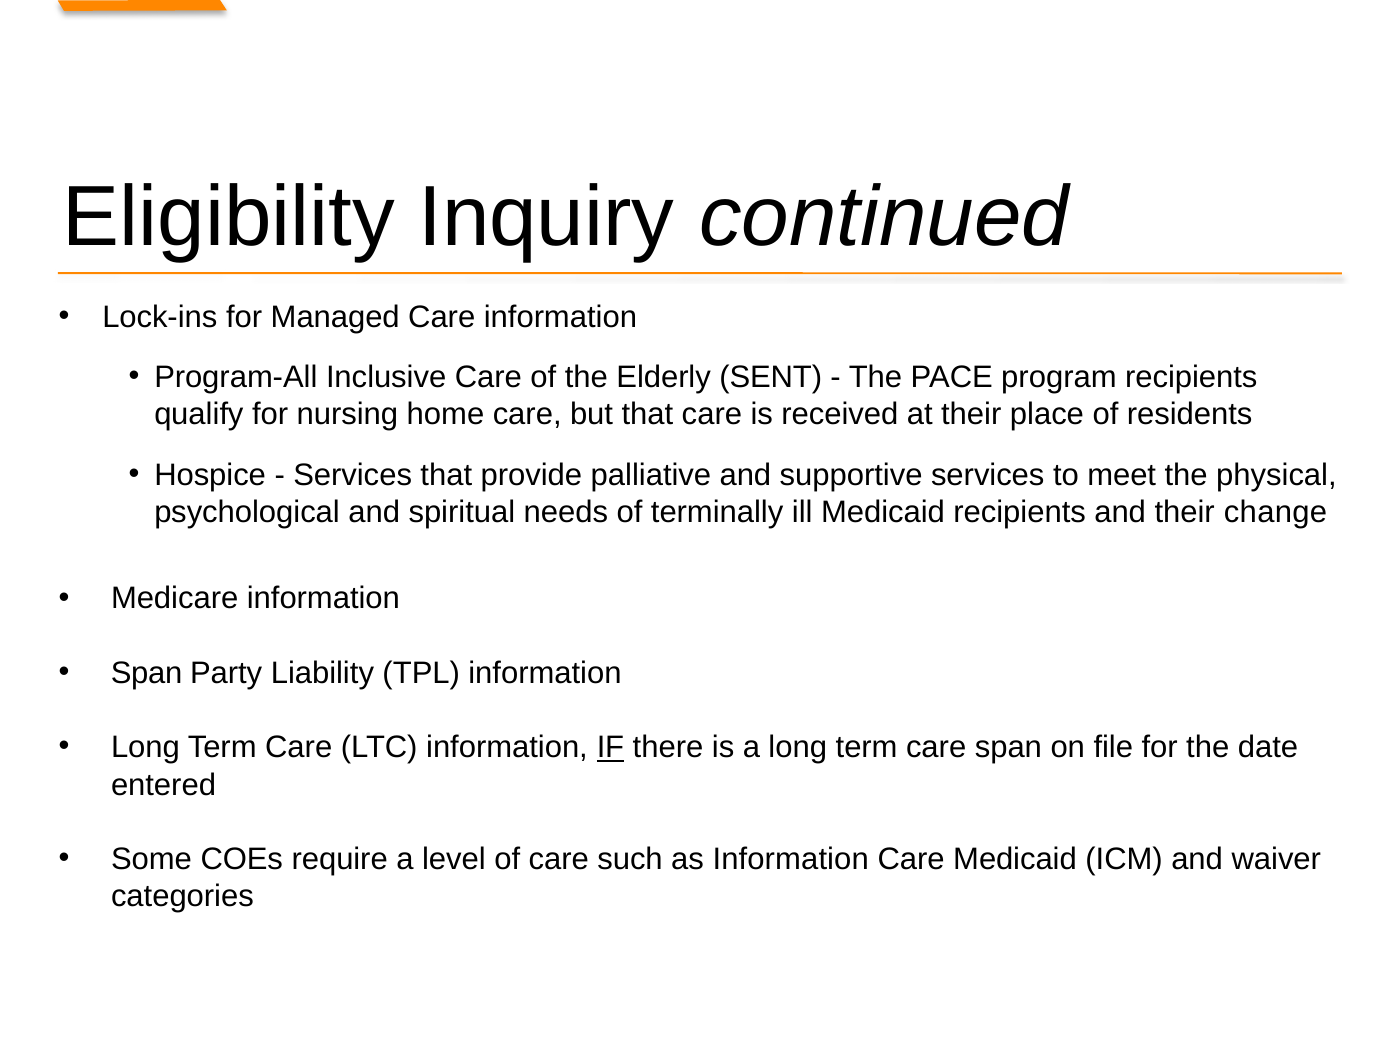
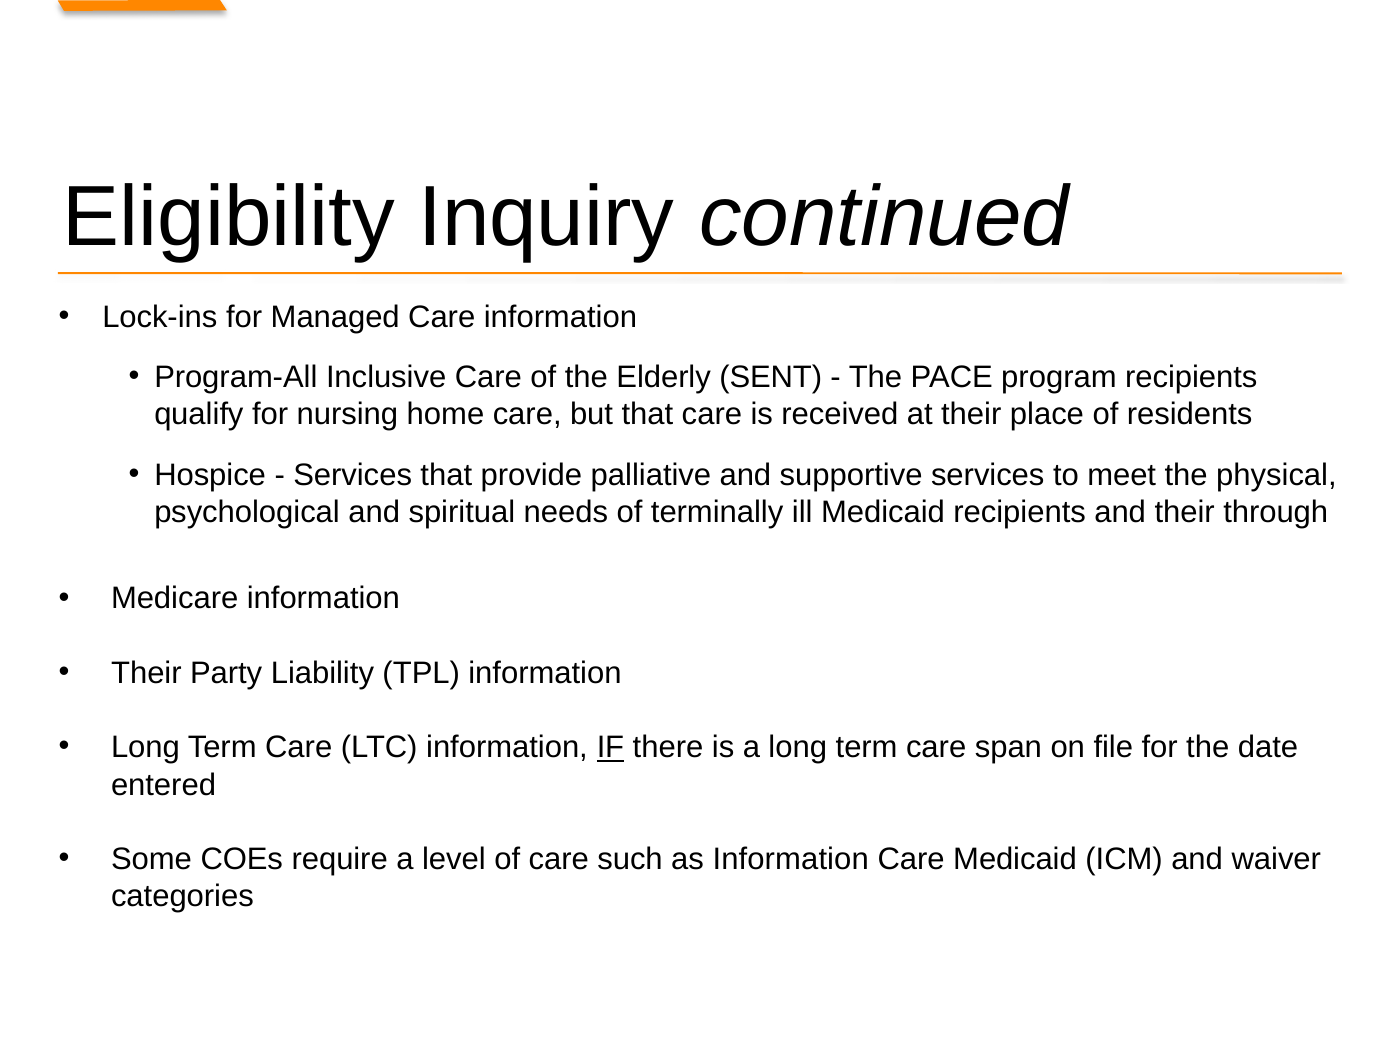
change: change -> through
Span at (147, 673): Span -> Their
